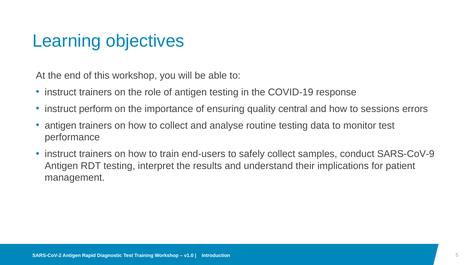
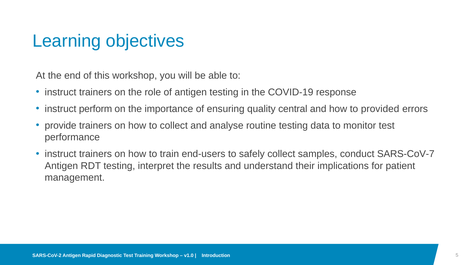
sessions: sessions -> provided
antigen at (61, 126): antigen -> provide
SARS-CoV-9: SARS-CoV-9 -> SARS-CoV-7
